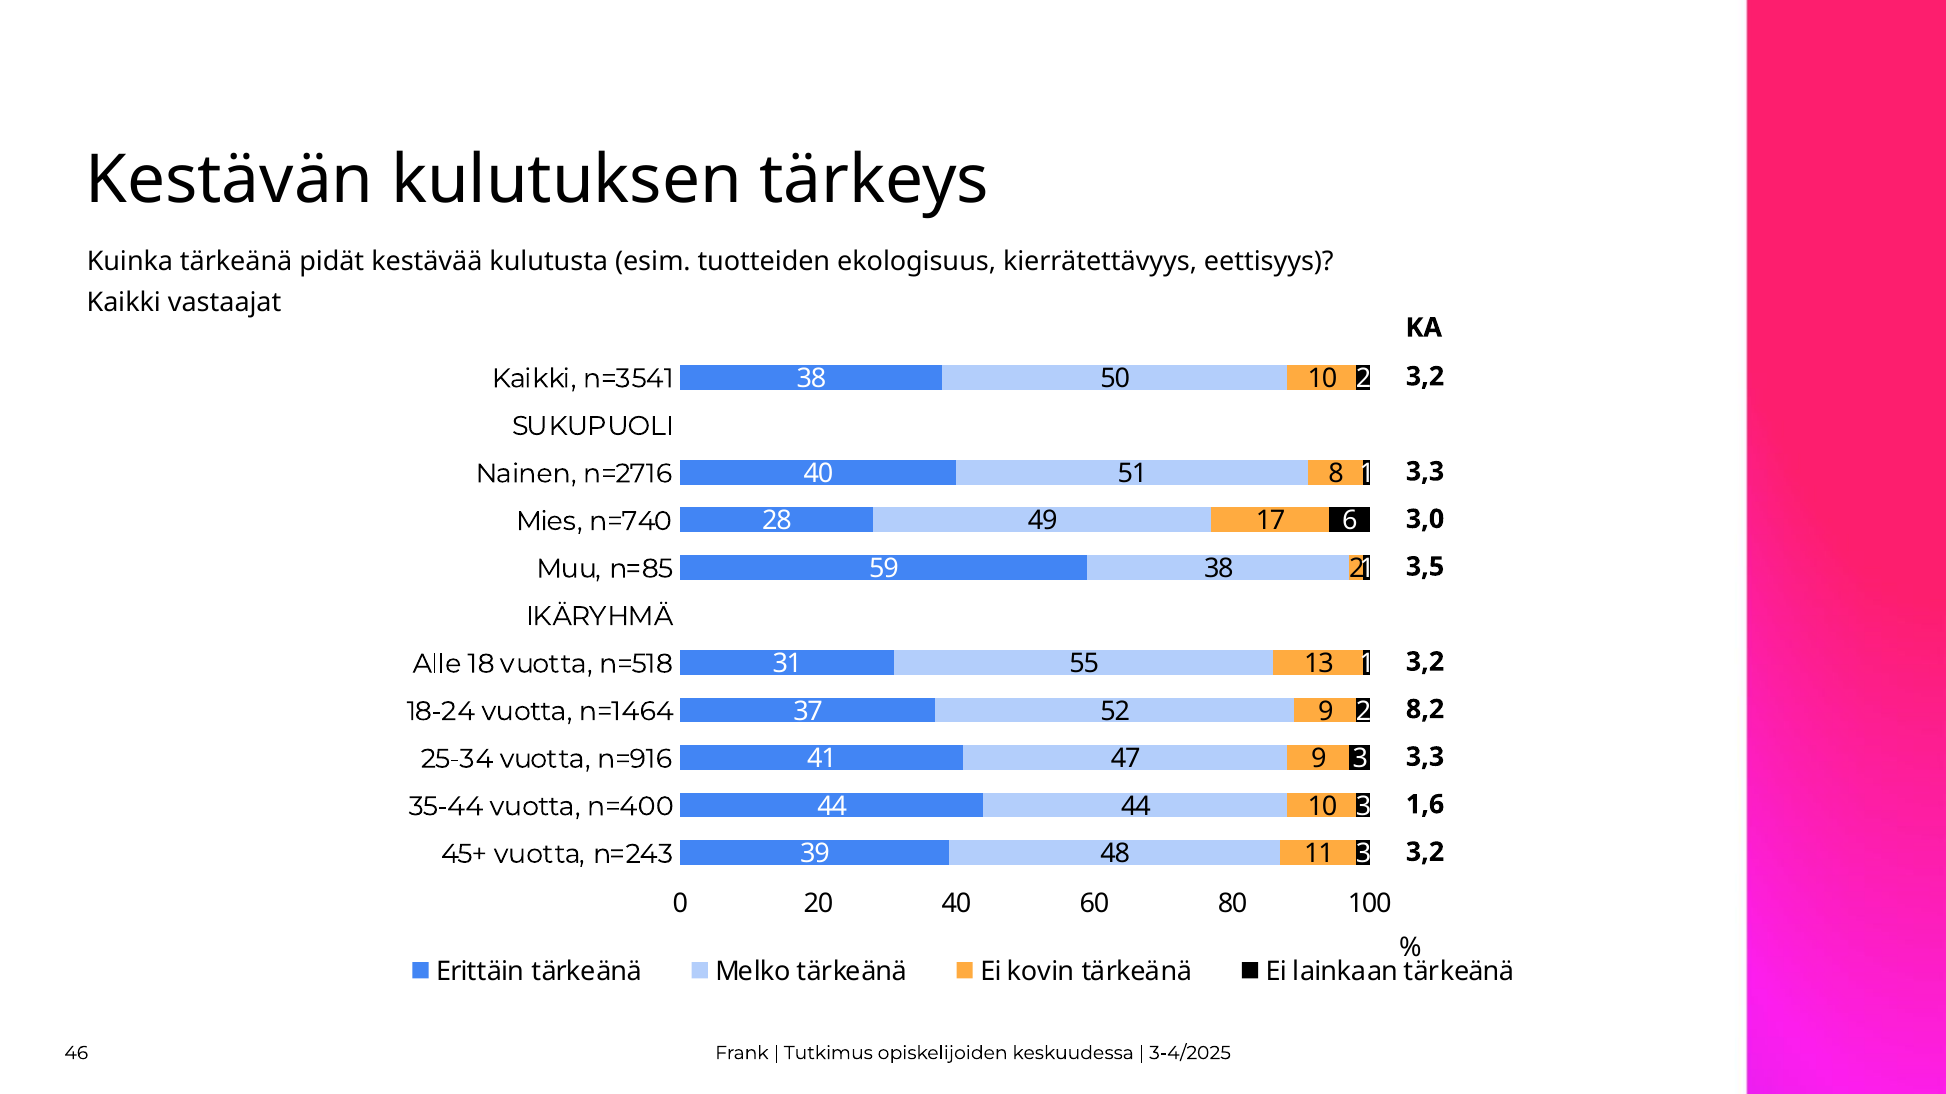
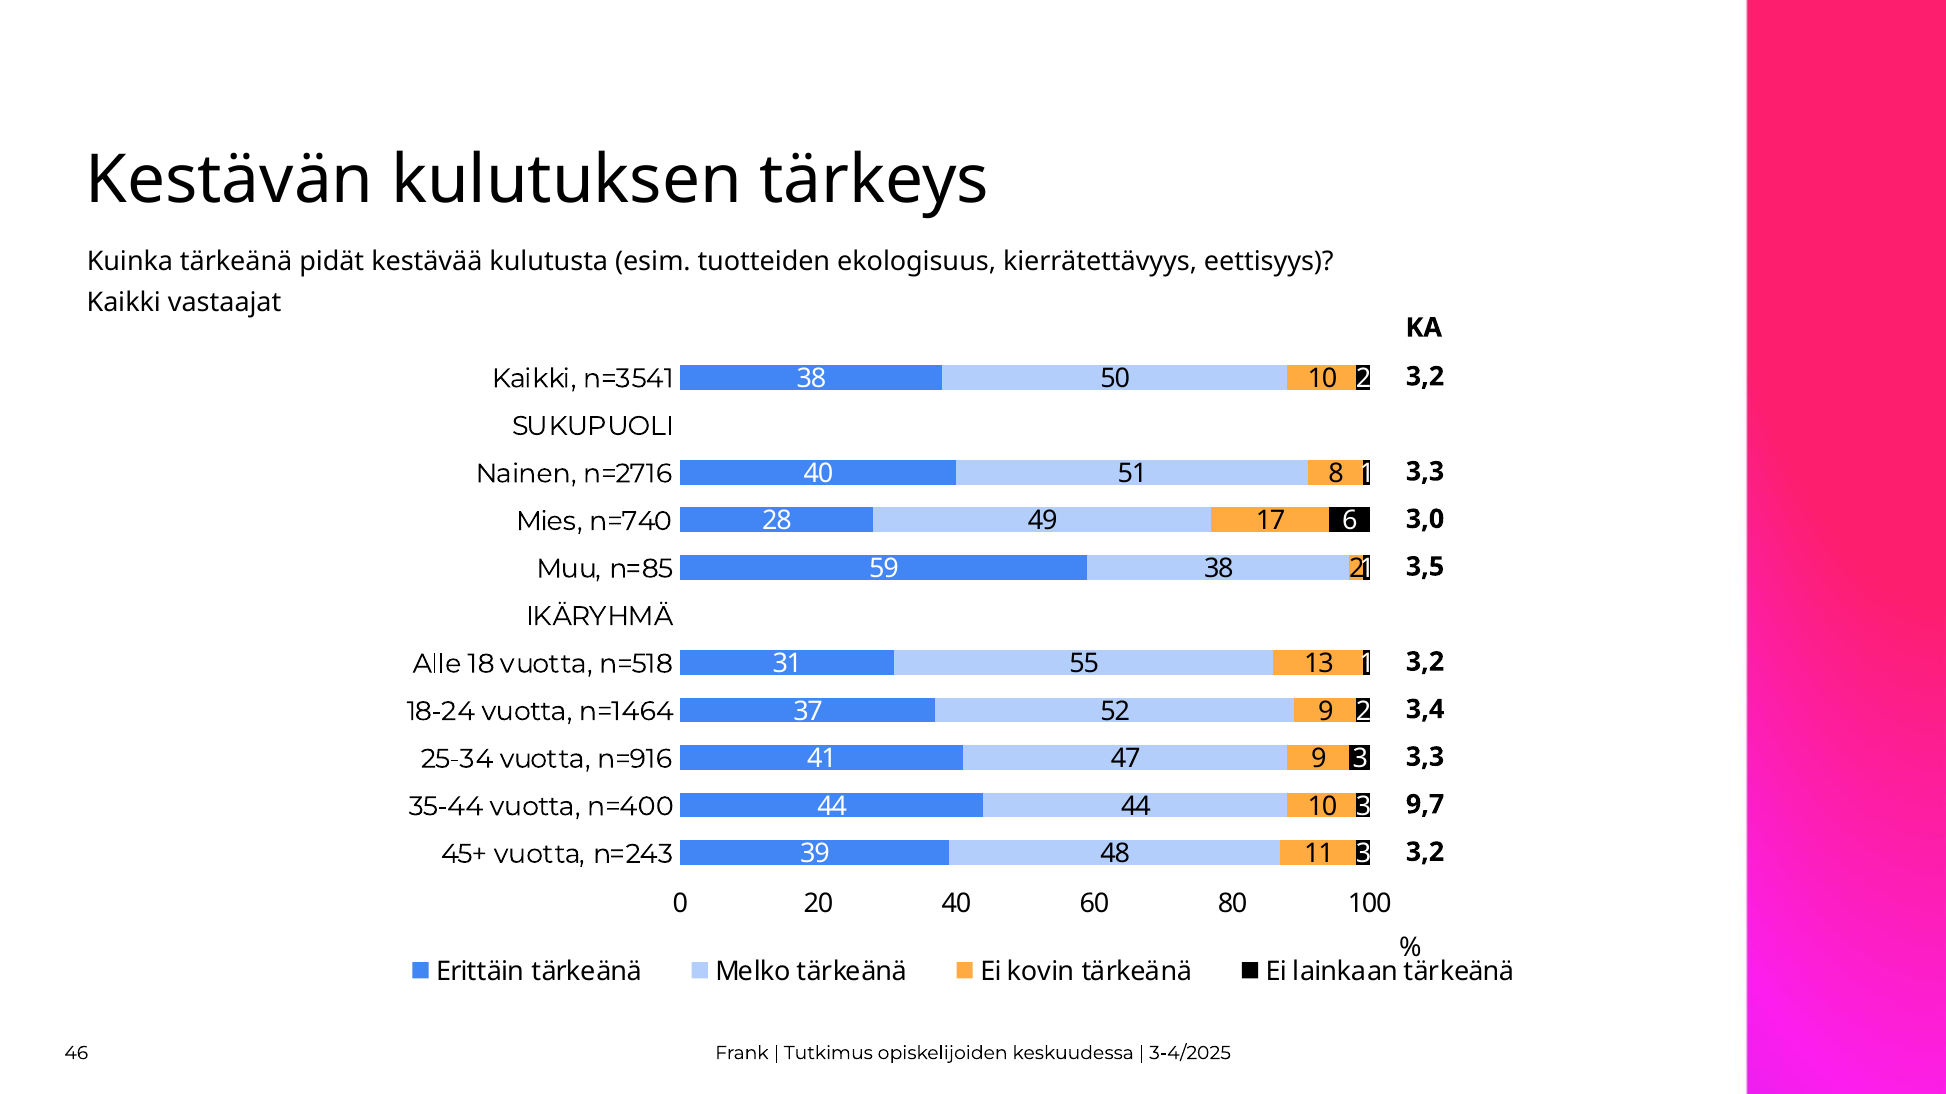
8,2: 8,2 -> 3,4
1,6: 1,6 -> 9,7
